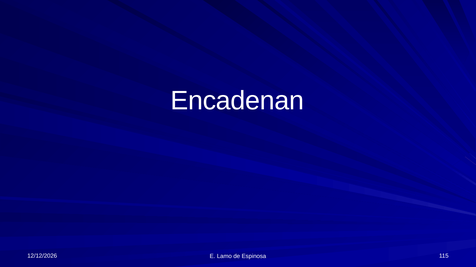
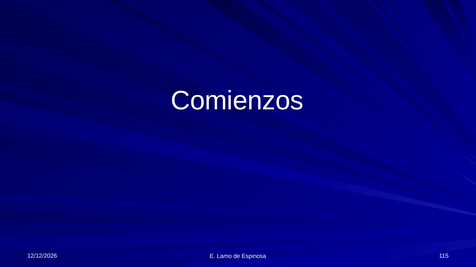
Encadenan: Encadenan -> Comienzos
